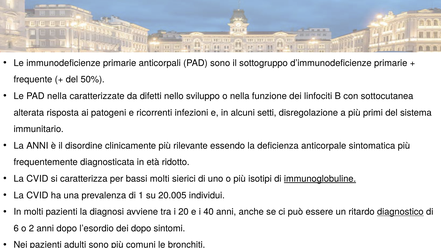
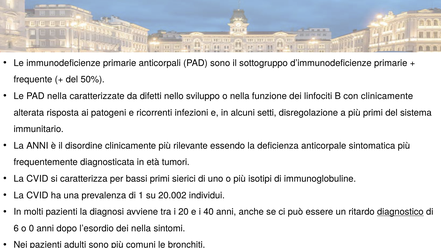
con sottocutanea: sottocutanea -> clinicamente
ridotto: ridotto -> tumori
bassi molti: molti -> primi
immunoglobuline underline: present -> none
20.005: 20.005 -> 20.002
2: 2 -> 0
dei dopo: dopo -> nella
